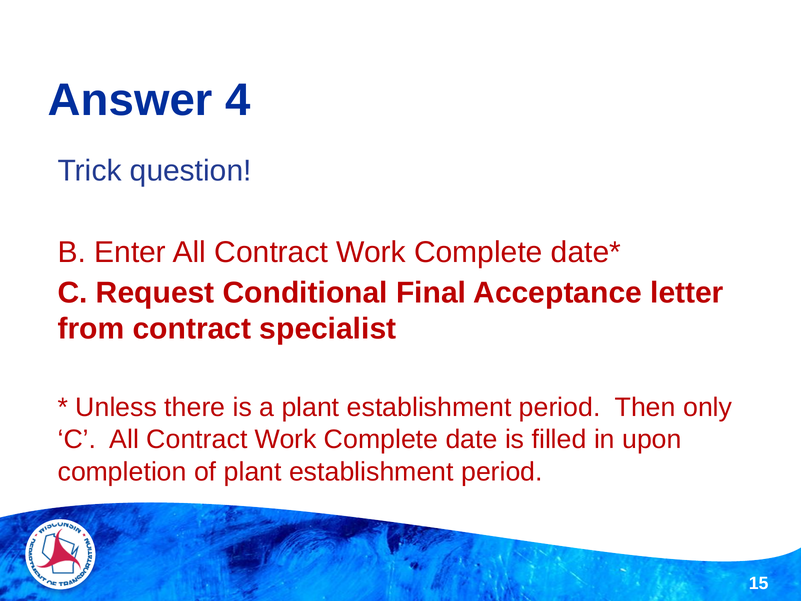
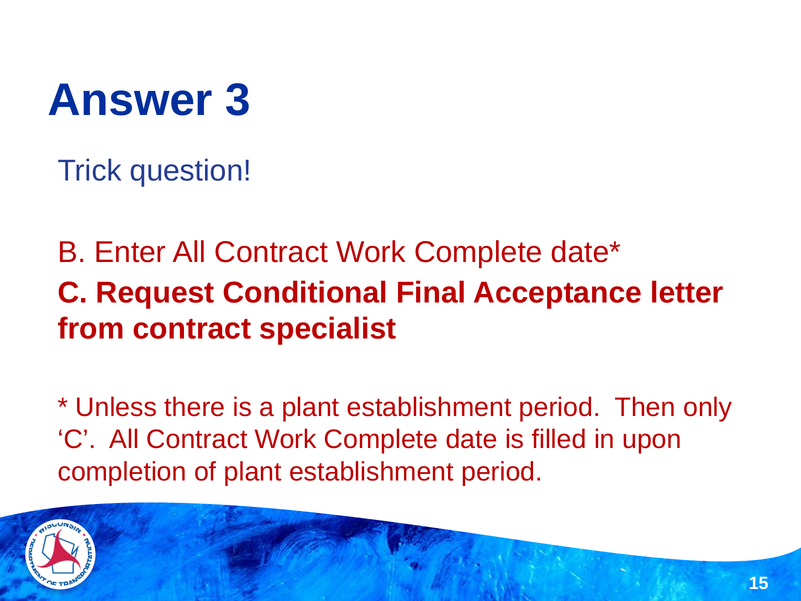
4: 4 -> 3
